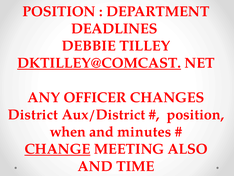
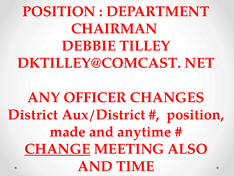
DEADLINES: DEADLINES -> CHAIRMAN
DKTILLEY@COMCAST underline: present -> none
when: when -> made
minutes: minutes -> anytime
